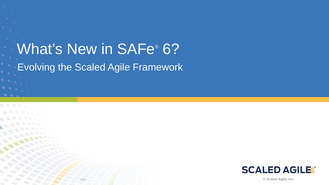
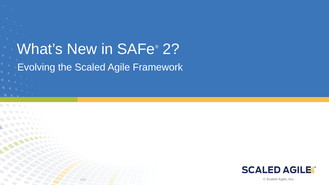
6: 6 -> 2
